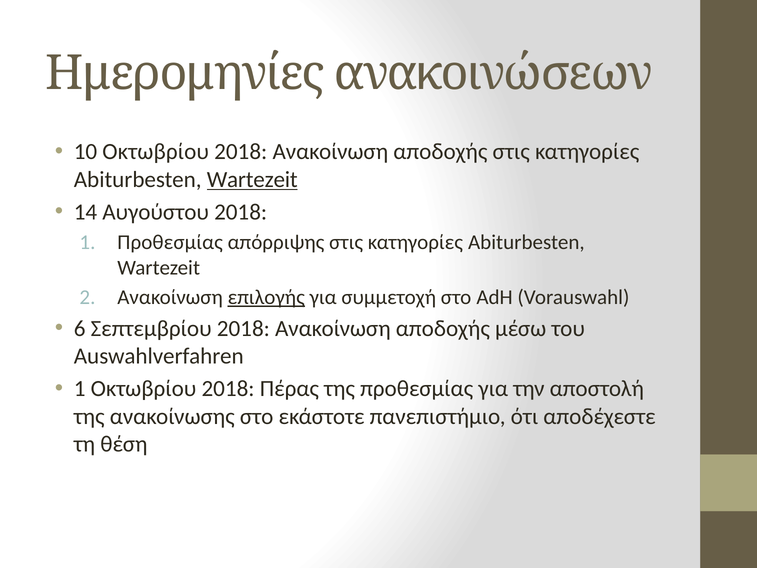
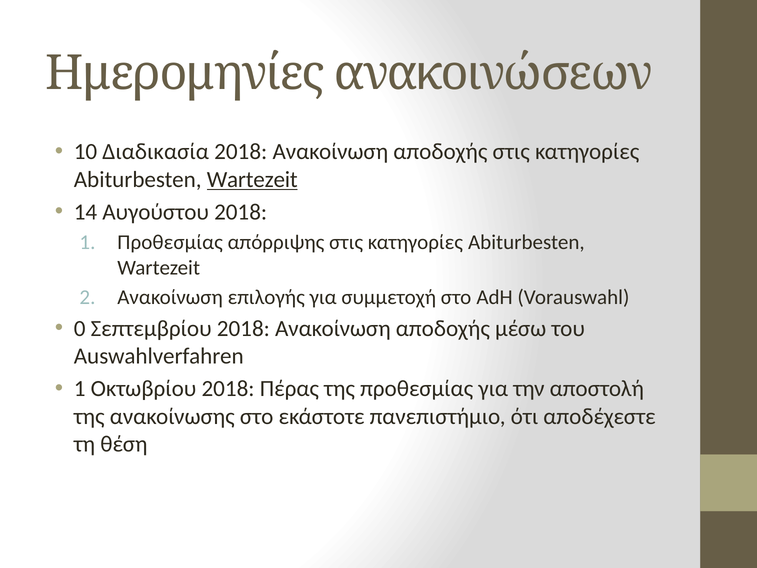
10 Οκτωβρίου: Οκτωβρίου -> Διαδικασία
επιλογής underline: present -> none
6: 6 -> 0
